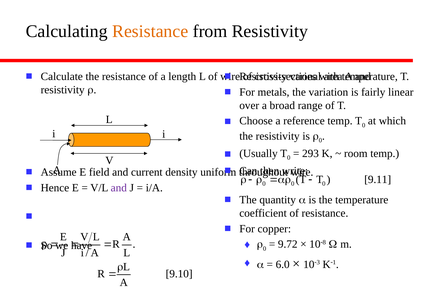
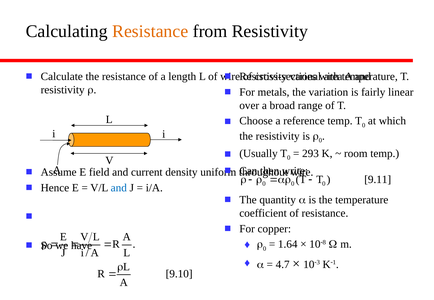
and at (119, 188) colour: purple -> blue
9.72: 9.72 -> 1.64
6.0: 6.0 -> 4.7
